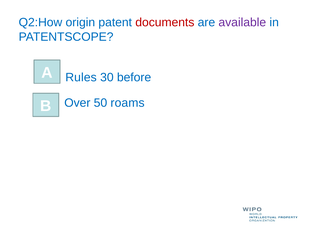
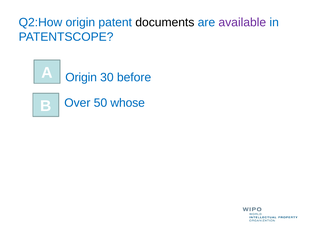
documents colour: red -> black
Rules at (81, 77): Rules -> Origin
roams: roams -> whose
